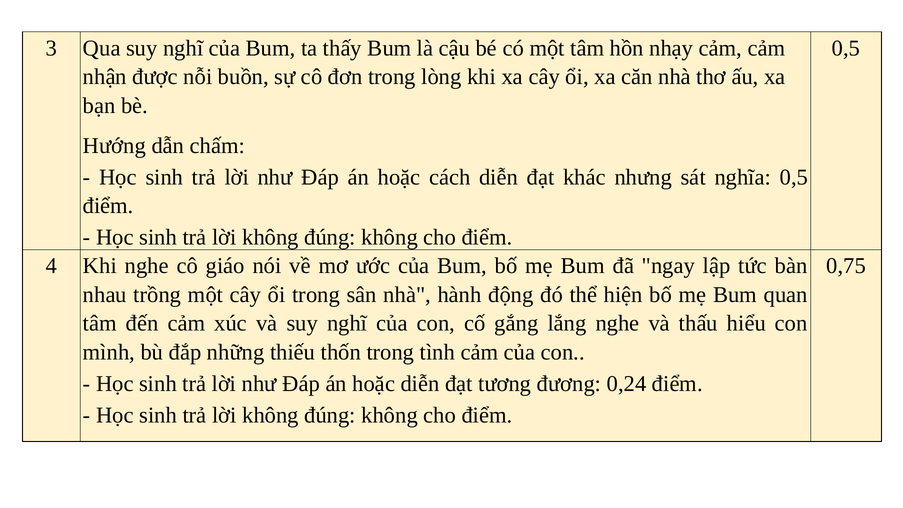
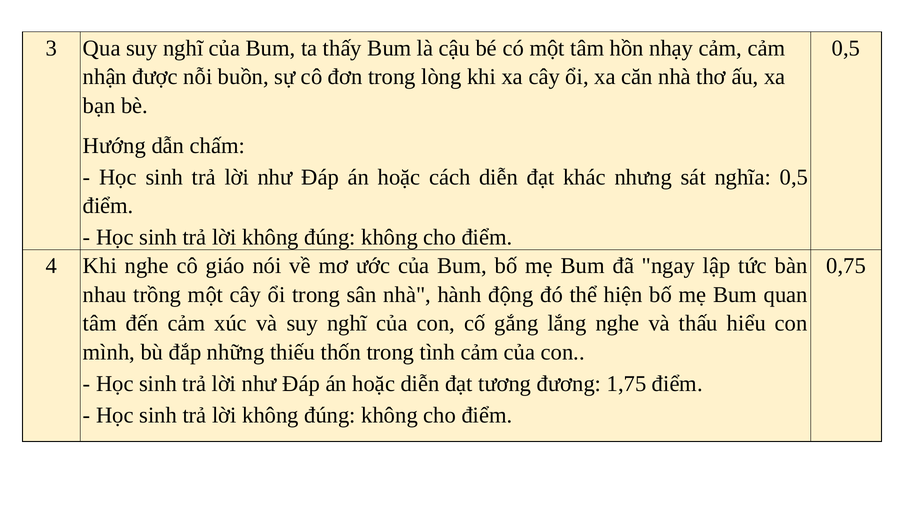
0,24: 0,24 -> 1,75
